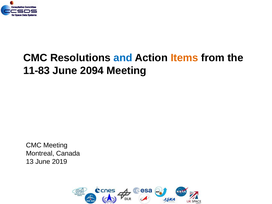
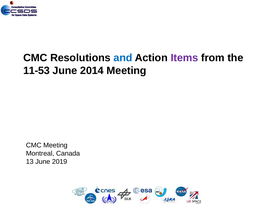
Items colour: orange -> purple
11-83: 11-83 -> 11-53
2094: 2094 -> 2014
